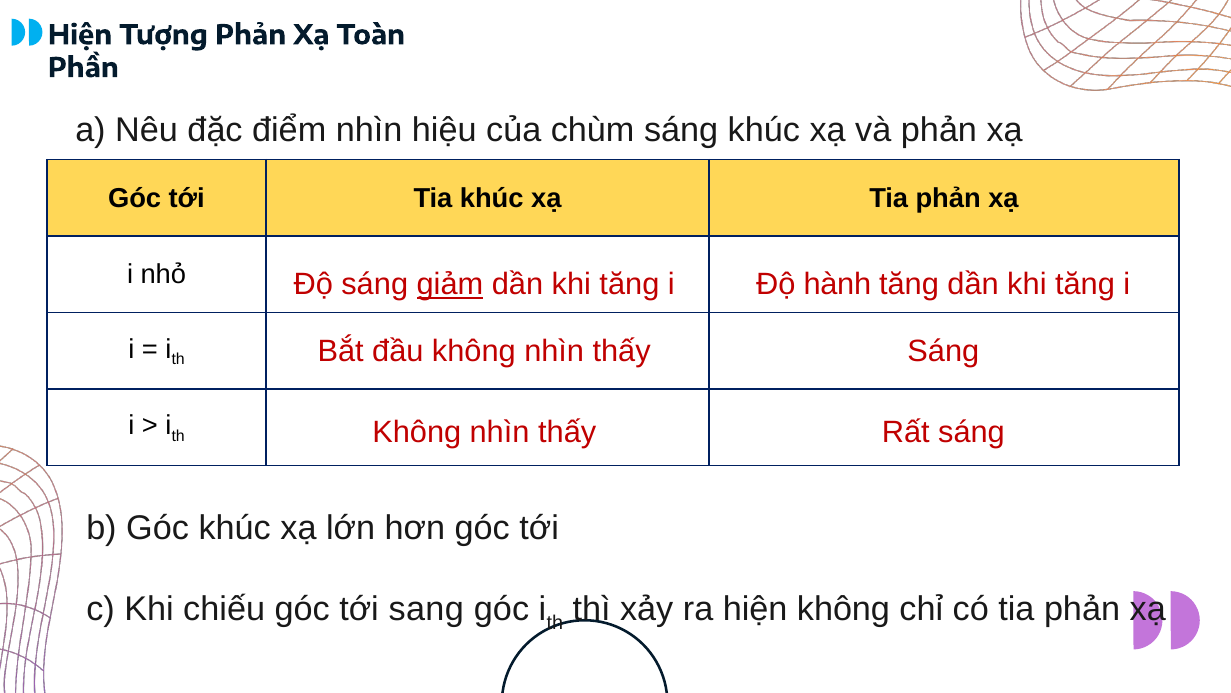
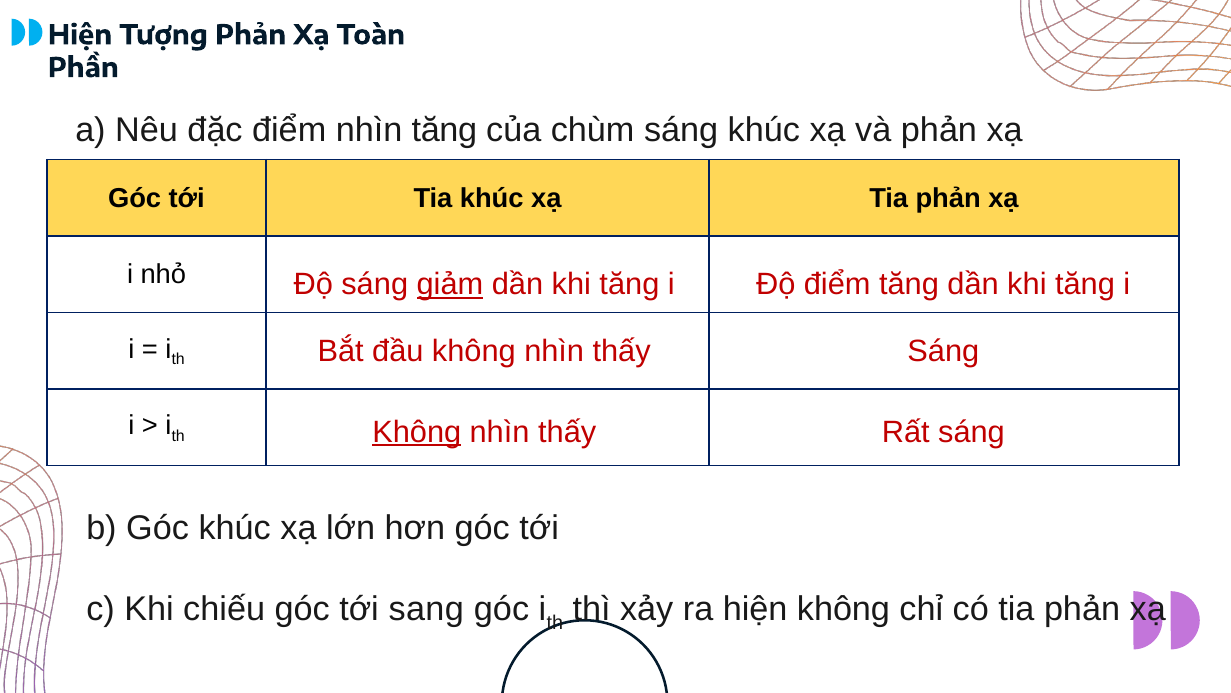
nhìn hiệu: hiệu -> tăng
Độ hành: hành -> điểm
Không at (417, 432) underline: none -> present
